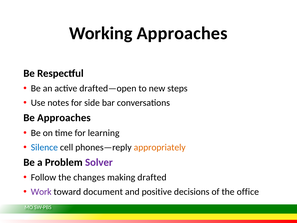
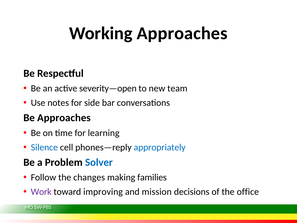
drafted—open: drafted—open -> severity—open
steps: steps -> team
appropriately colour: orange -> blue
Solver colour: purple -> blue
drafted: drafted -> families
document: document -> improving
positive: positive -> mission
